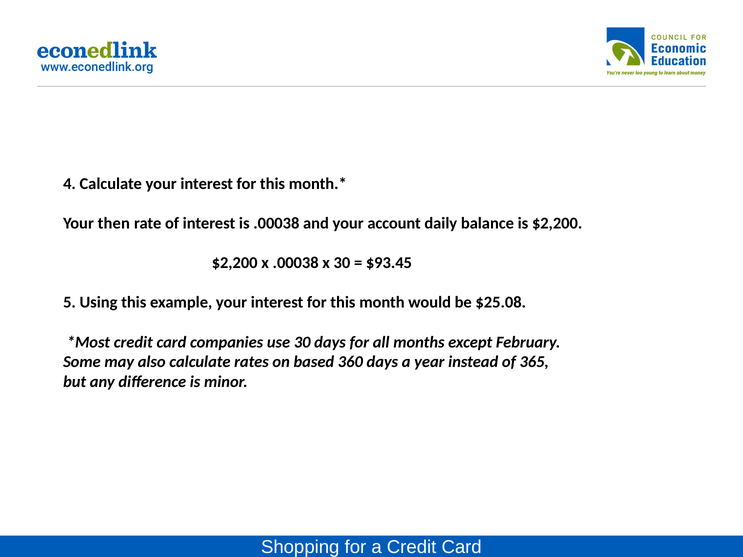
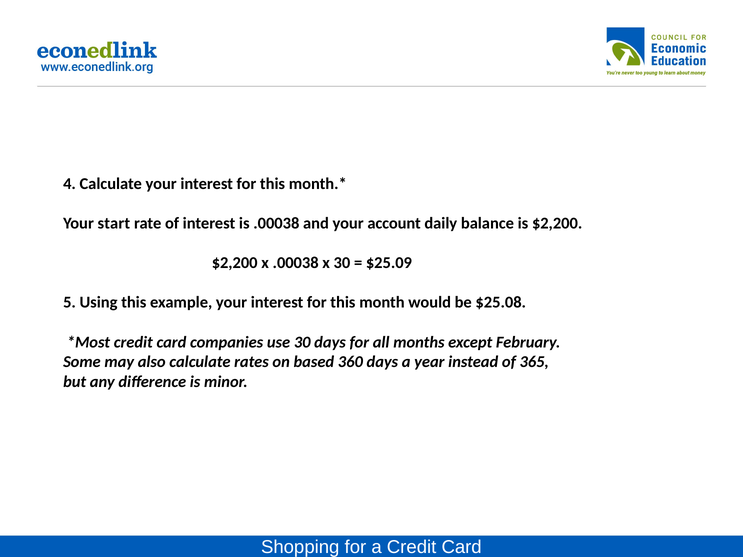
then: then -> start
$93.45: $93.45 -> $25.09
